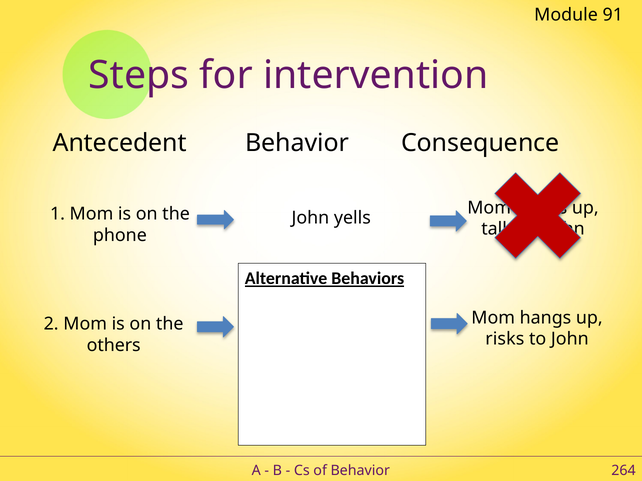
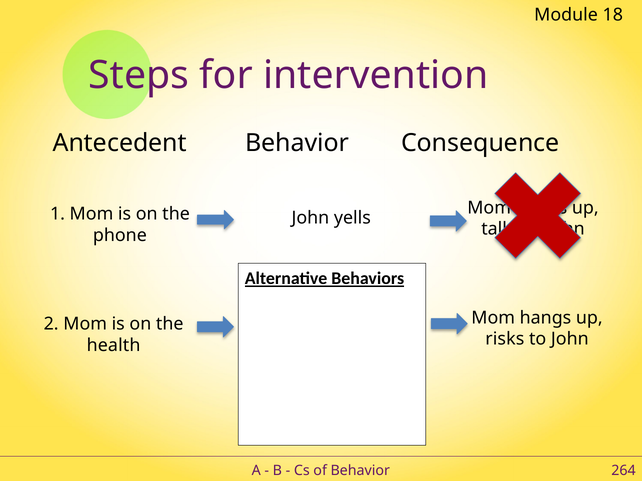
91: 91 -> 18
others: others -> health
